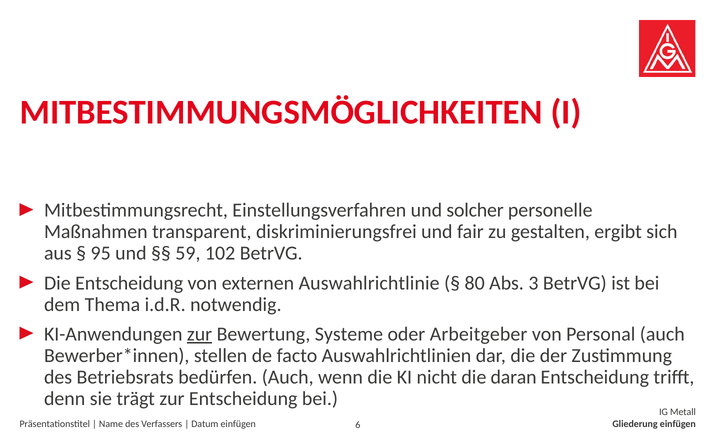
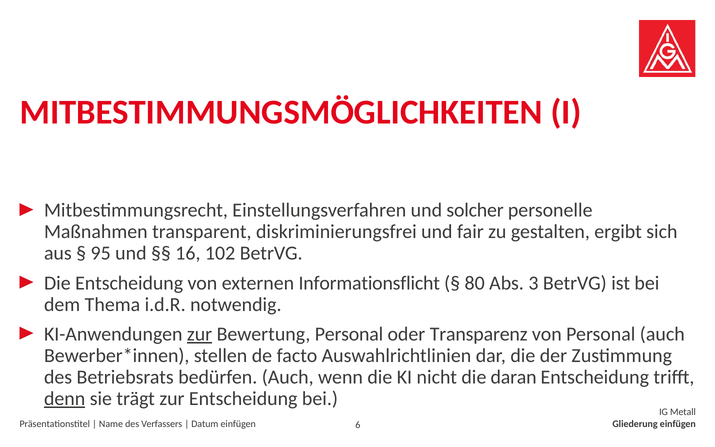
59: 59 -> 16
Auswahlrichtlinie: Auswahlrichtlinie -> Informationsflicht
Bewertung Systeme: Systeme -> Personal
Arbeitgeber: Arbeitgeber -> Transparenz
denn underline: none -> present
